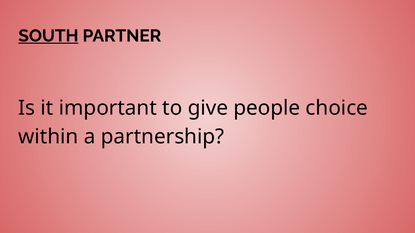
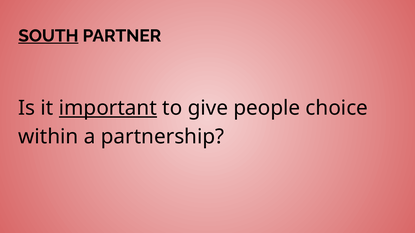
important underline: none -> present
